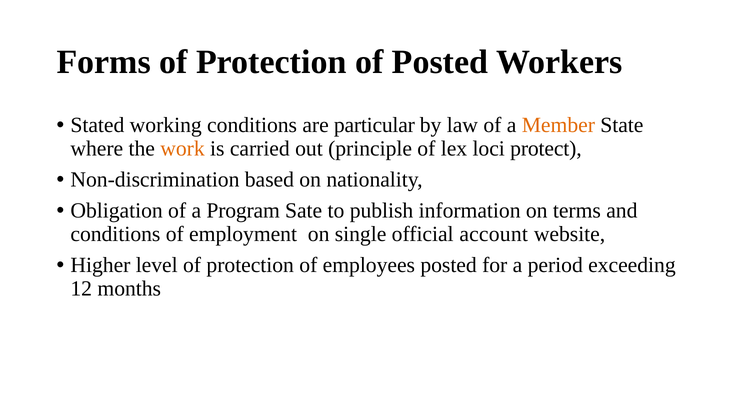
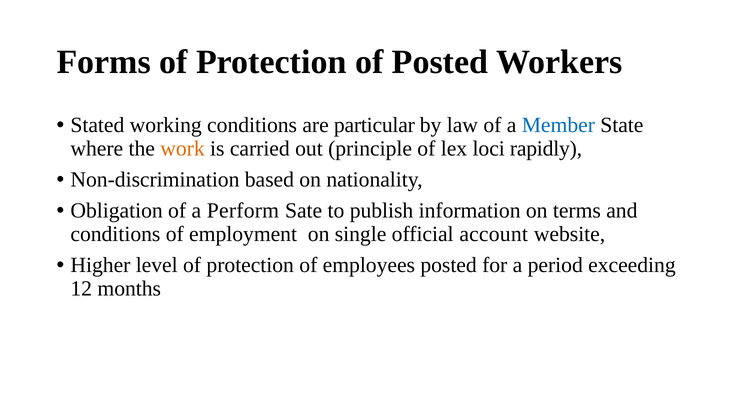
Member colour: orange -> blue
protect: protect -> rapidly
Program: Program -> Perform
